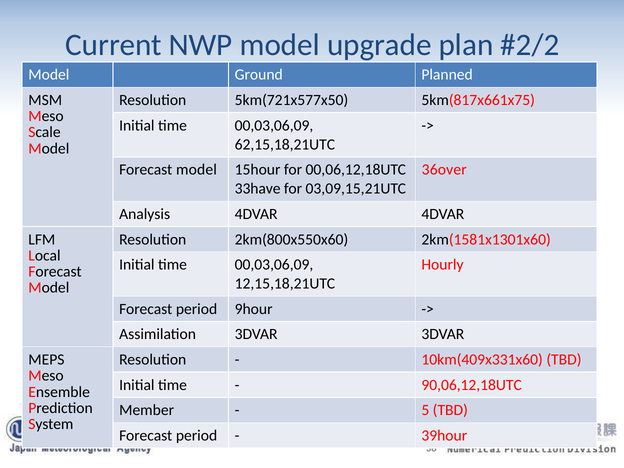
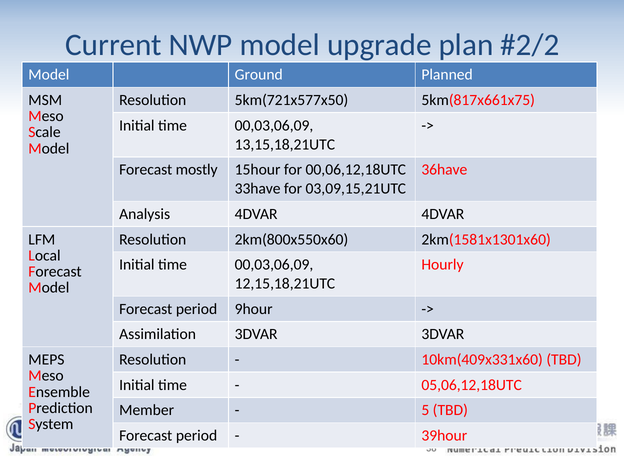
62,15,18,21UTC: 62,15,18,21UTC -> 13,15,18,21UTC
model at (197, 170): model -> mostly
36over: 36over -> 36have
90,06,12,18UTC: 90,06,12,18UTC -> 05,06,12,18UTC
